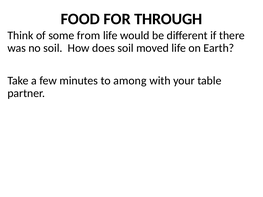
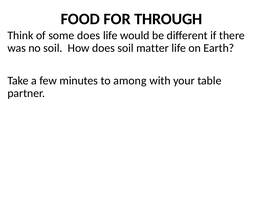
some from: from -> does
moved: moved -> matter
